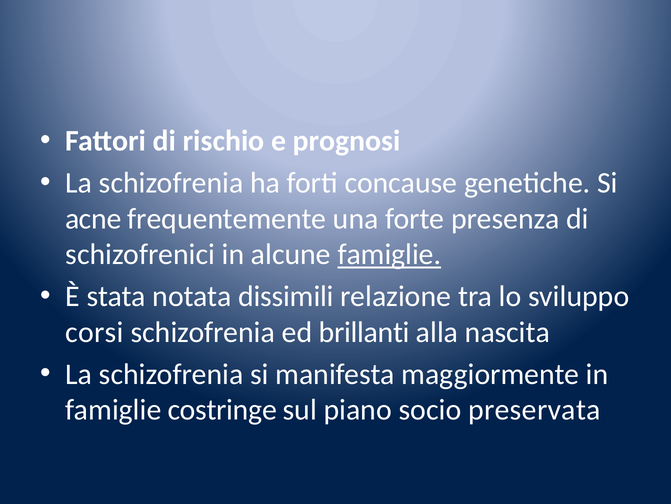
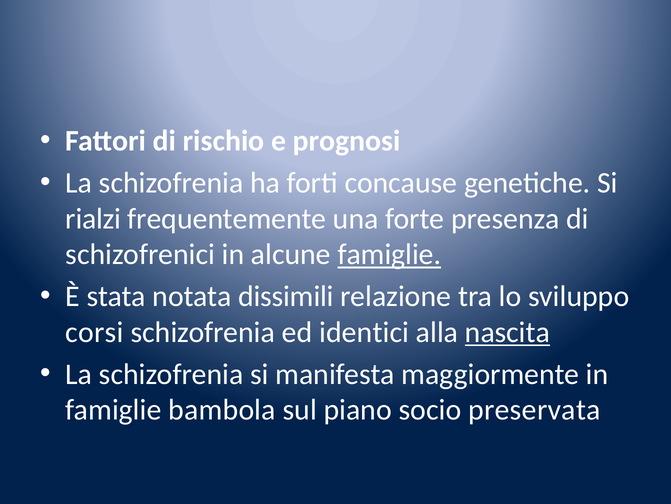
acne: acne -> rialzi
brillanti: brillanti -> identici
nascita underline: none -> present
costringe: costringe -> bambola
